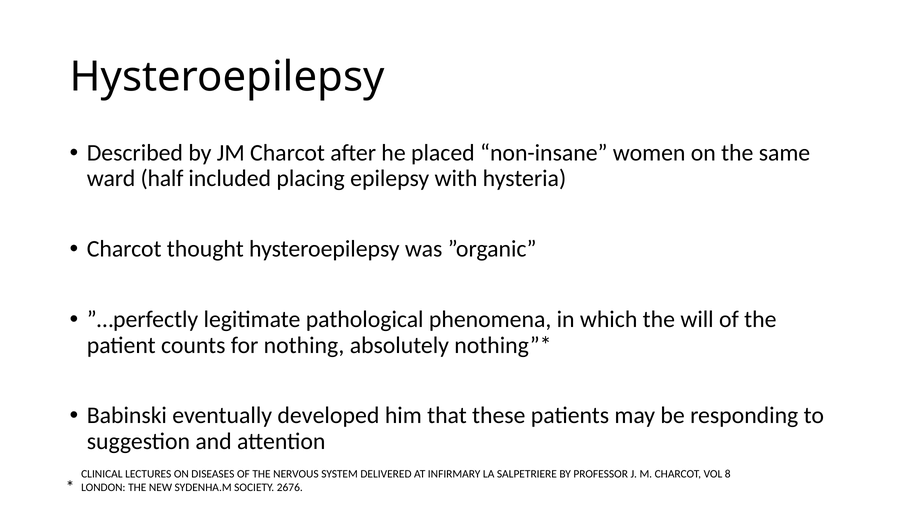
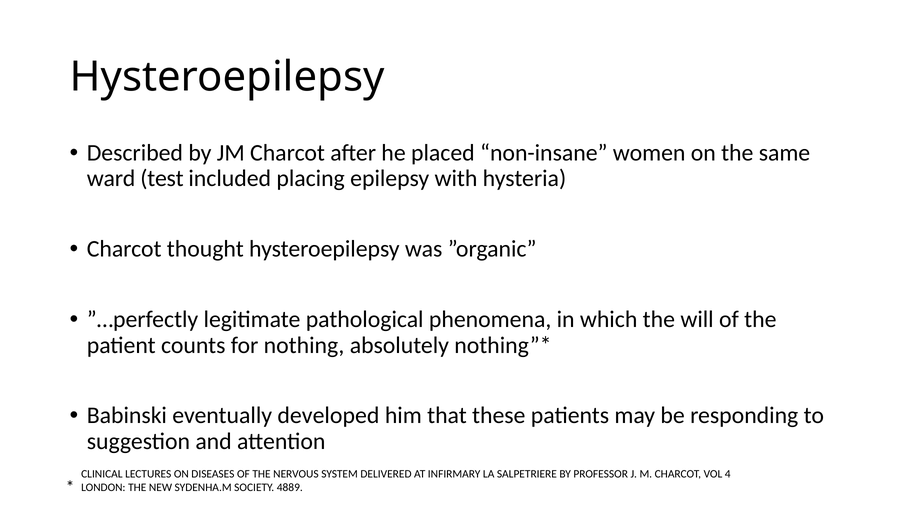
half: half -> test
8: 8 -> 4
2676: 2676 -> 4889
